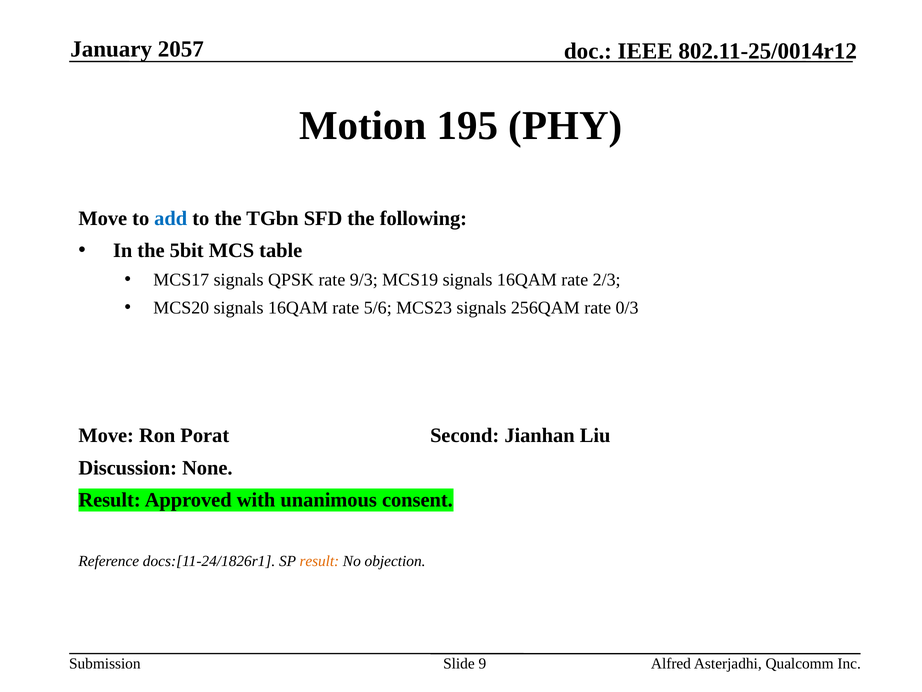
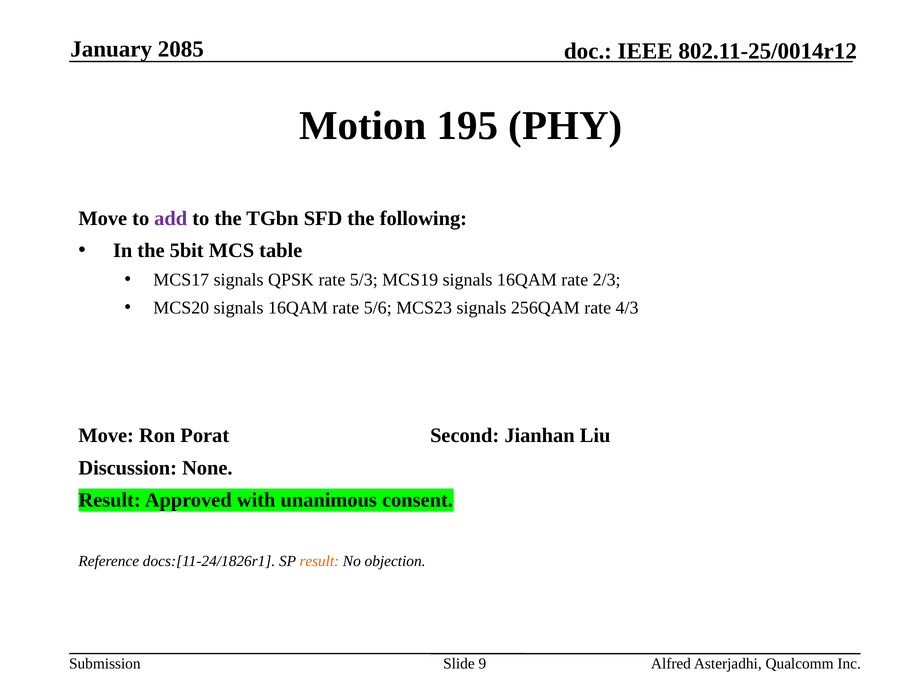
2057: 2057 -> 2085
add colour: blue -> purple
9/3: 9/3 -> 5/3
0/3: 0/3 -> 4/3
